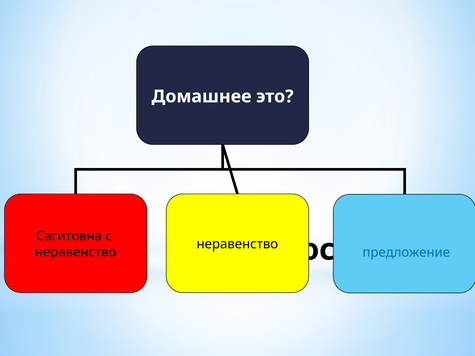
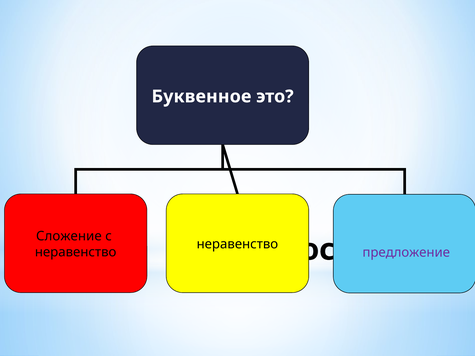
Домашнее: Домашнее -> Буквенное
Сагитовна: Сагитовна -> Сложение
предложение colour: blue -> purple
